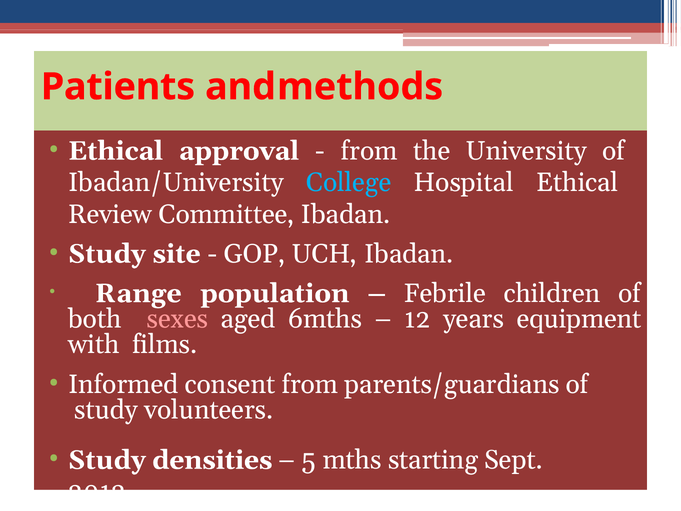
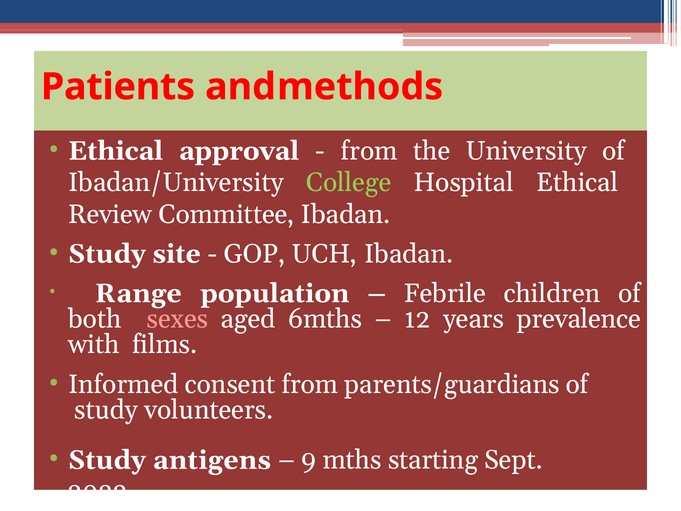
College colour: light blue -> light green
equipment: equipment -> prevalence
densities: densities -> antigens
5: 5 -> 9
2012: 2012 -> 2033
